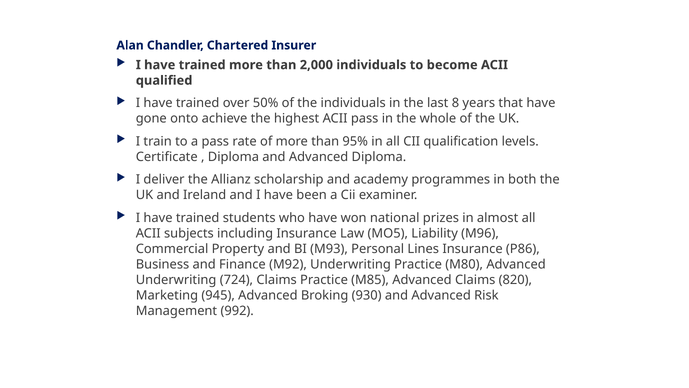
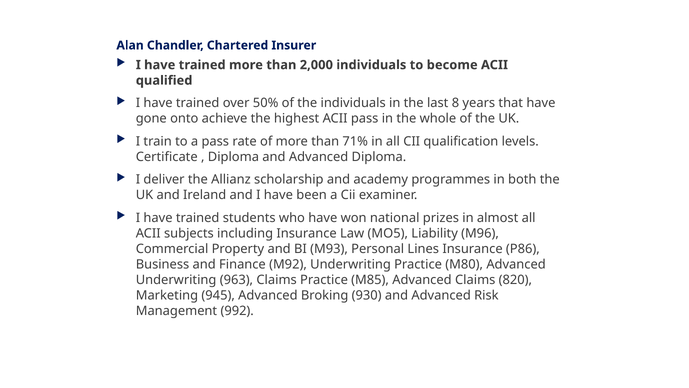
95%: 95% -> 71%
724: 724 -> 963
